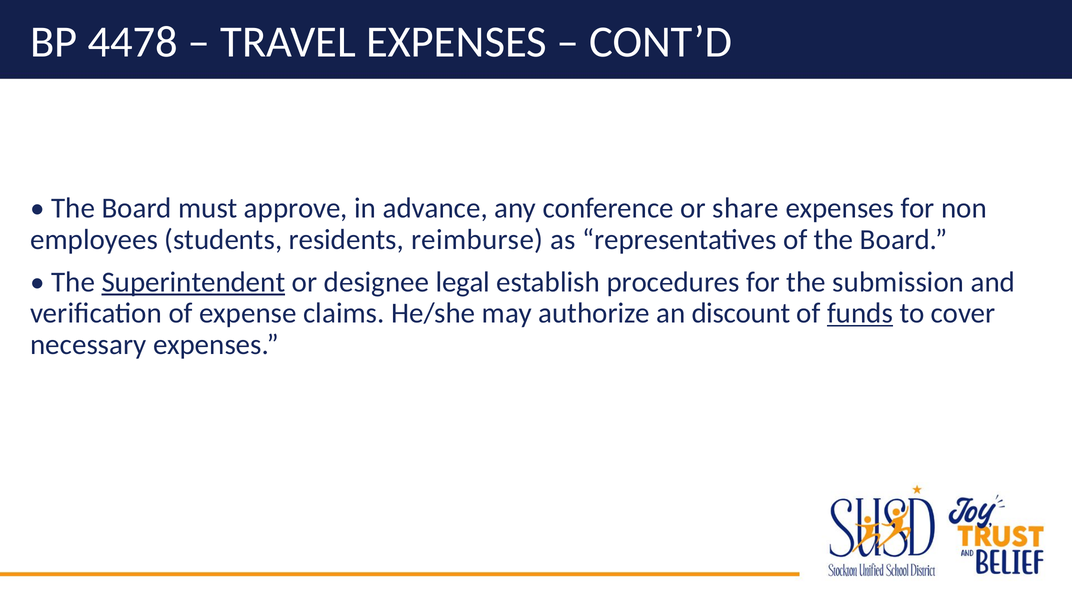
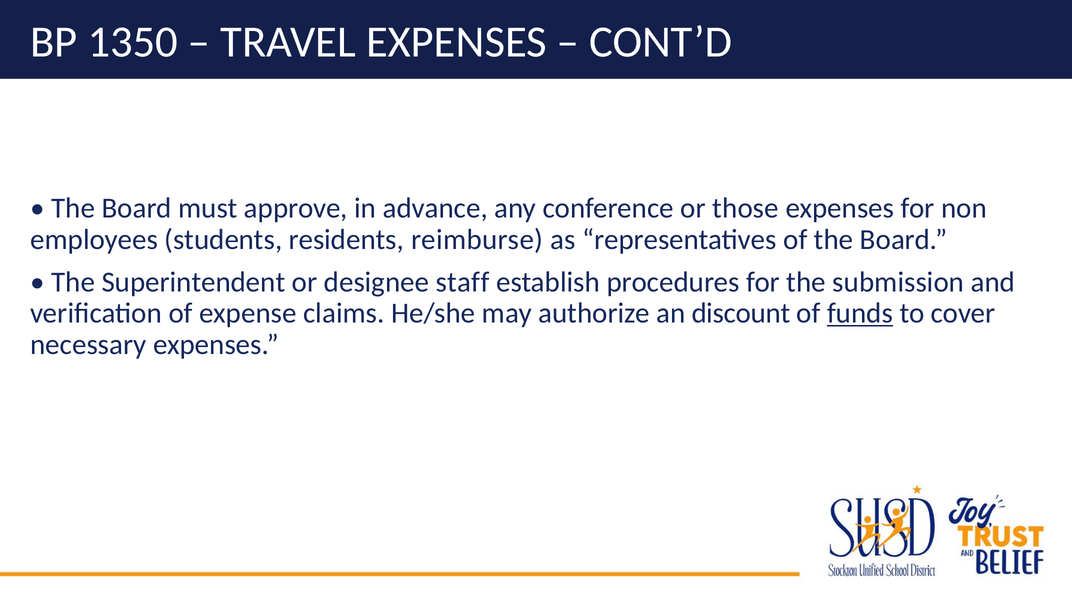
4478: 4478 -> 1350
share: share -> those
Superintendent underline: present -> none
legal: legal -> staff
